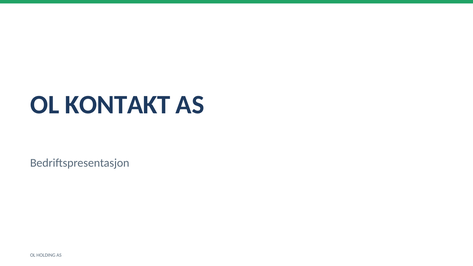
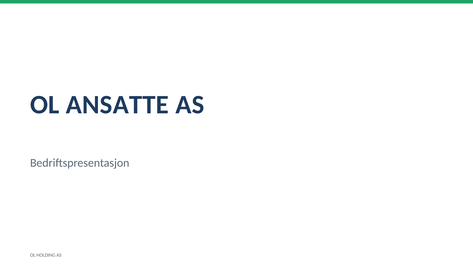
KONTAKT: KONTAKT -> ANSATTE
